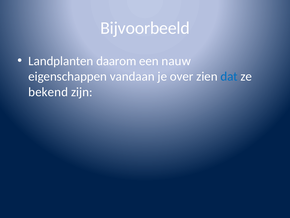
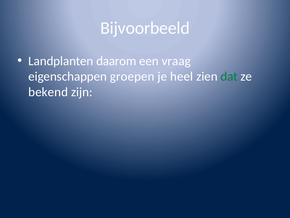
nauw: nauw -> vraag
vandaan: vandaan -> groepen
over: over -> heel
dat colour: blue -> green
